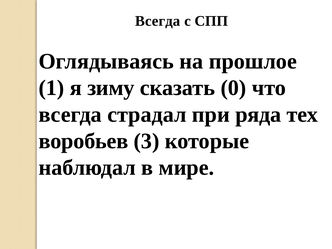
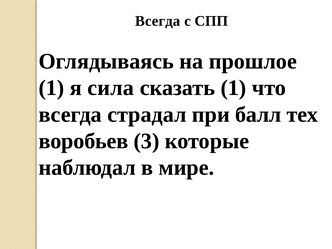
зиму: зиму -> сила
сказать 0: 0 -> 1
ряда: ряда -> балл
